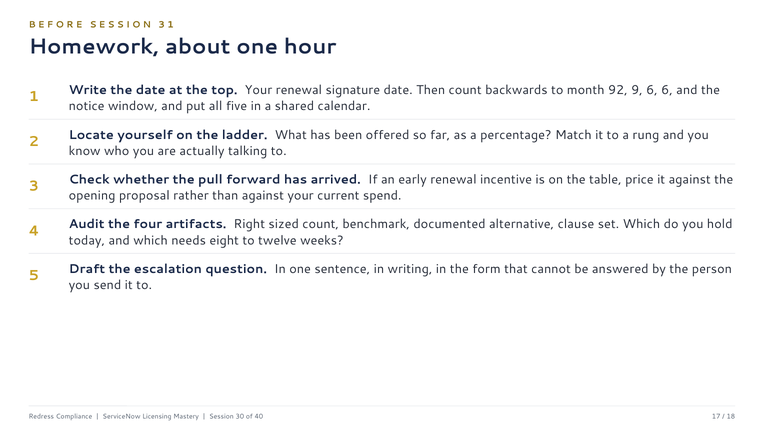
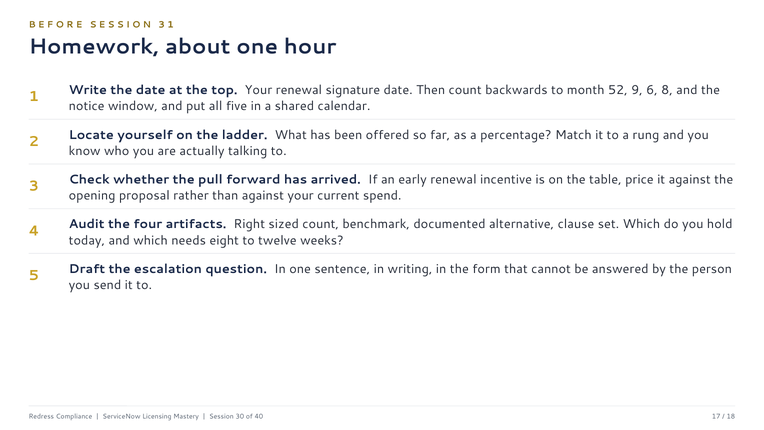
92: 92 -> 52
6 6: 6 -> 8
